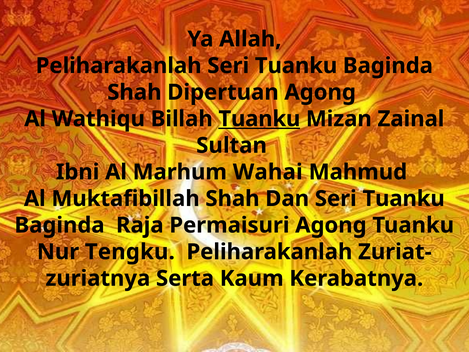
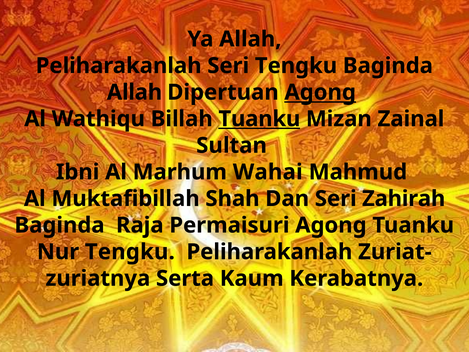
Peliharakanlah Seri Tuanku: Tuanku -> Tengku
Shah at (134, 92): Shah -> Allah
Agong at (320, 92) underline: none -> present
Dan Seri Tuanku: Tuanku -> Zahirah
